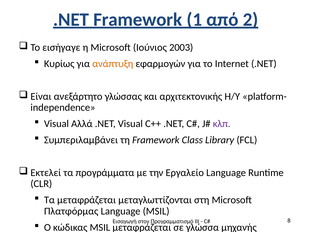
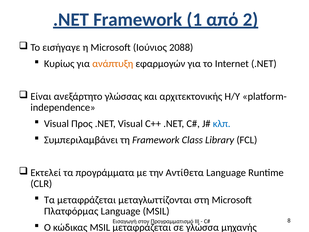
2003: 2003 -> 2088
Αλλά: Αλλά -> Προς
κλπ colour: purple -> blue
Εργαλείο: Εργαλείο -> Αντίθετα
